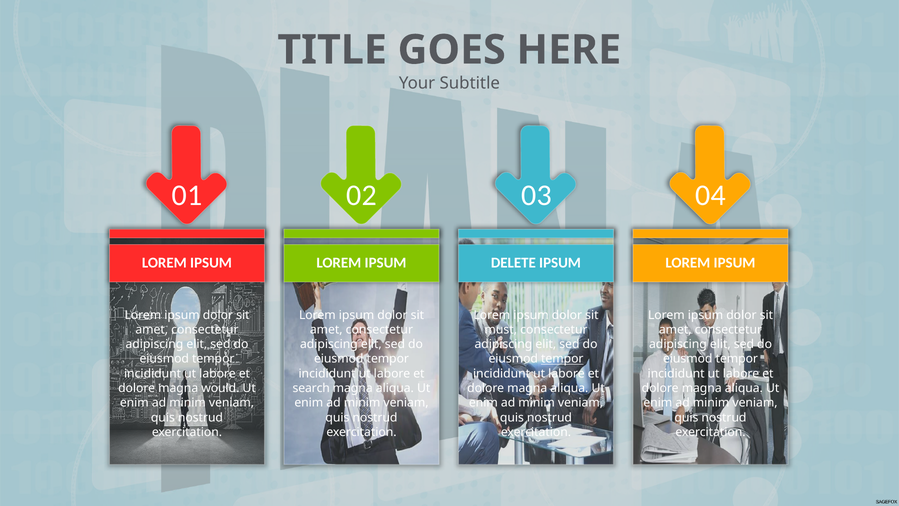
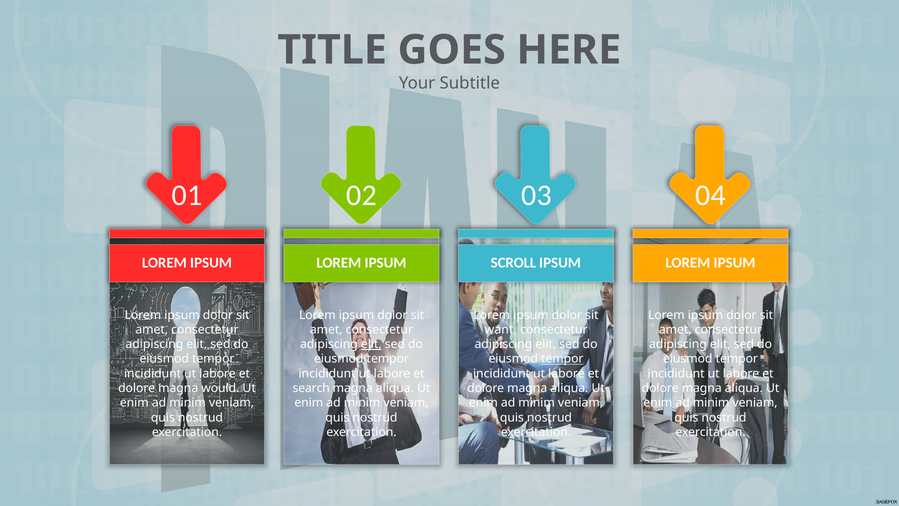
DELETE: DELETE -> SCROLL
must: must -> want
elit at (371, 344) underline: none -> present
